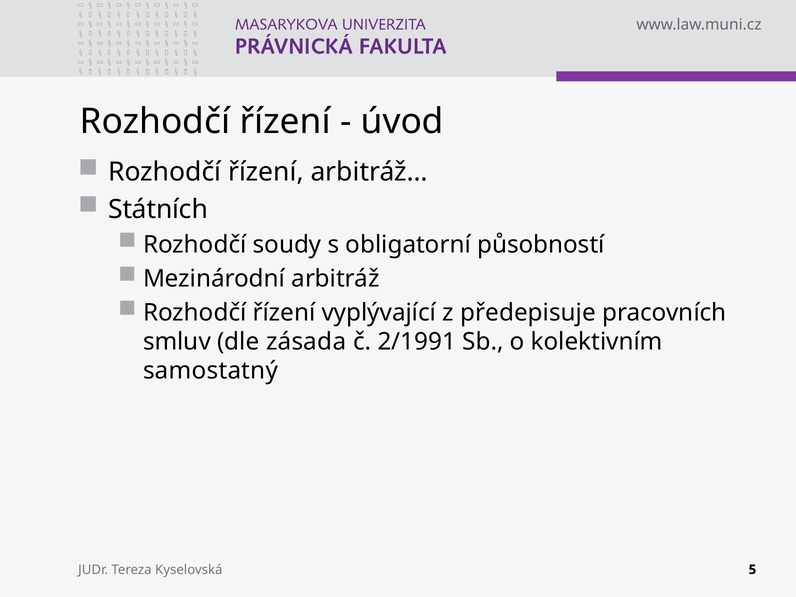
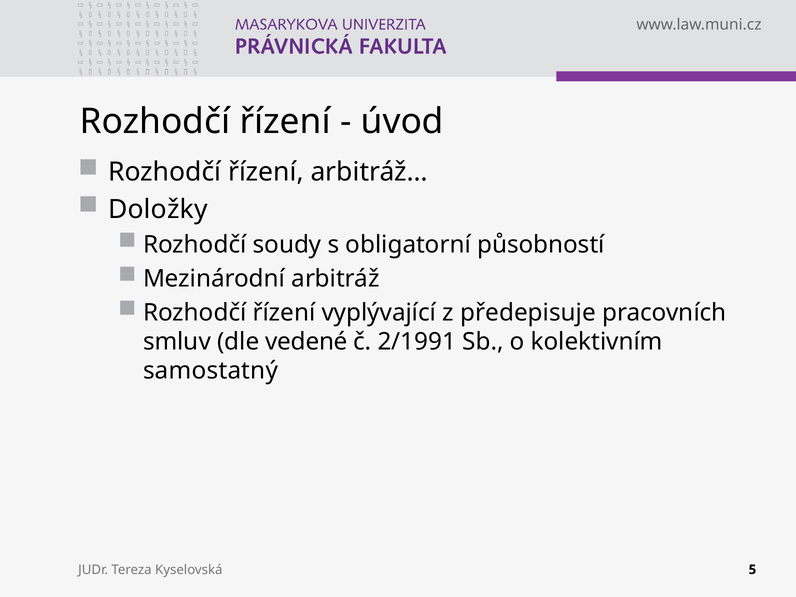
Státních: Státních -> Doložky
zásada: zásada -> vedené
